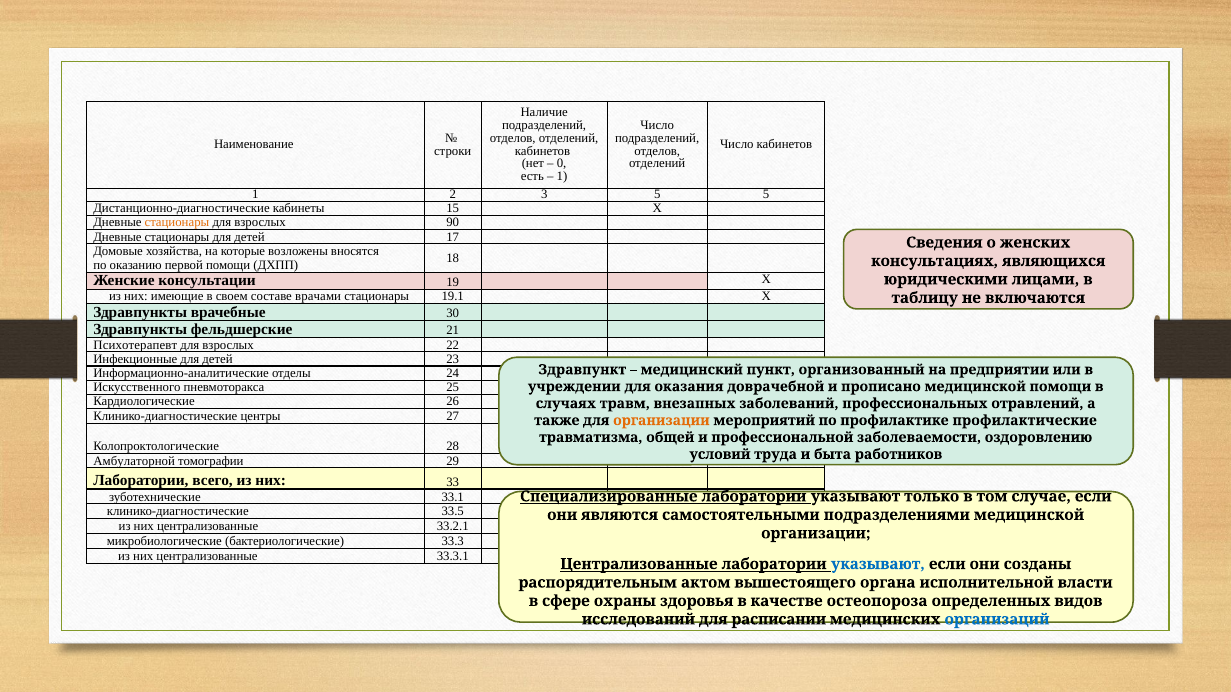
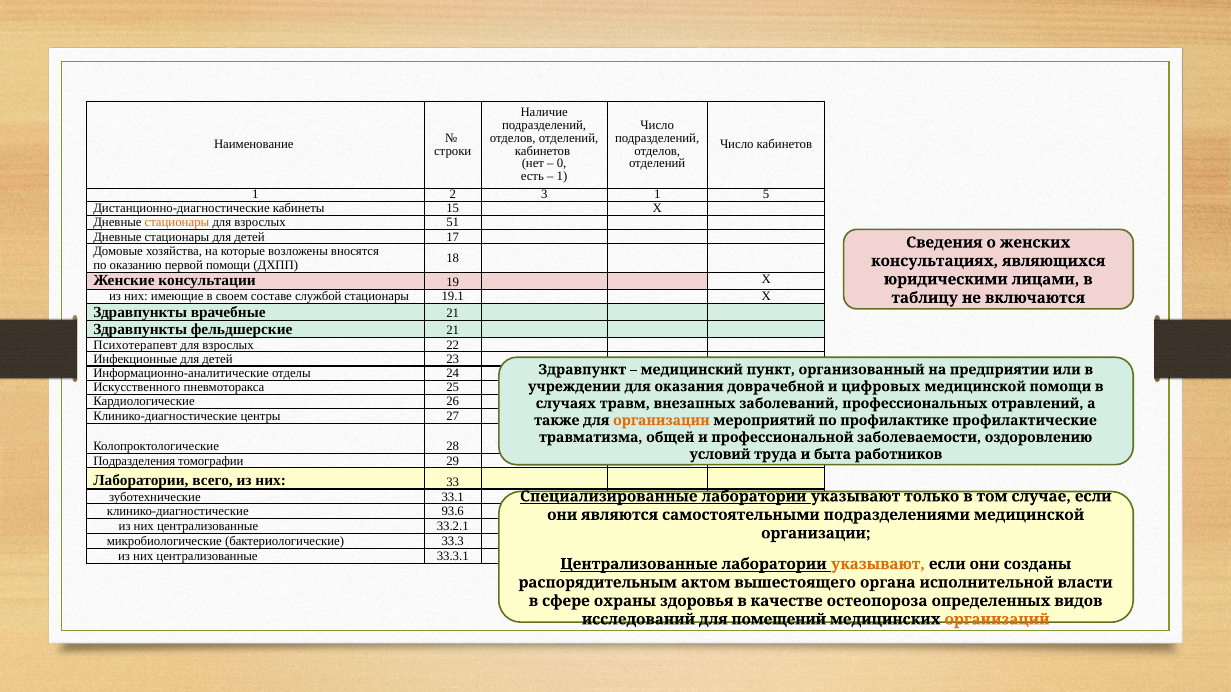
3 5: 5 -> 1
90: 90 -> 51
врачами: врачами -> службой
врачебные 30: 30 -> 21
прописано: прописано -> цифровых
Амбулаторной: Амбулаторной -> Подразделения
33.5: 33.5 -> 93.6
указывают at (878, 564) colour: blue -> orange
расписании: расписании -> помещений
организаций colour: blue -> orange
